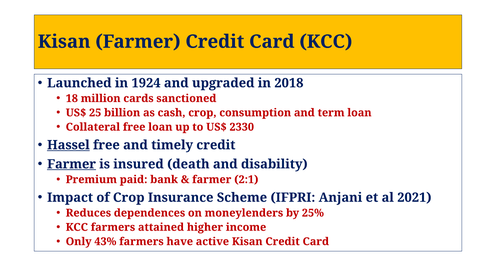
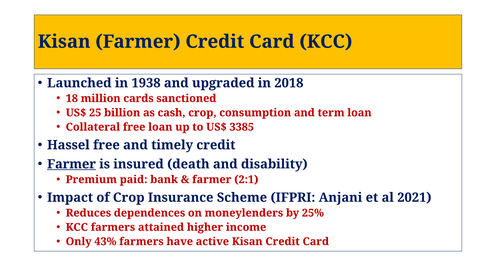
1924: 1924 -> 1938
2330: 2330 -> 3385
Hassel underline: present -> none
